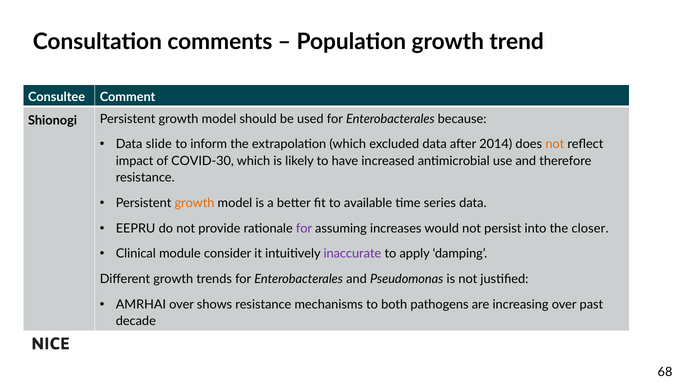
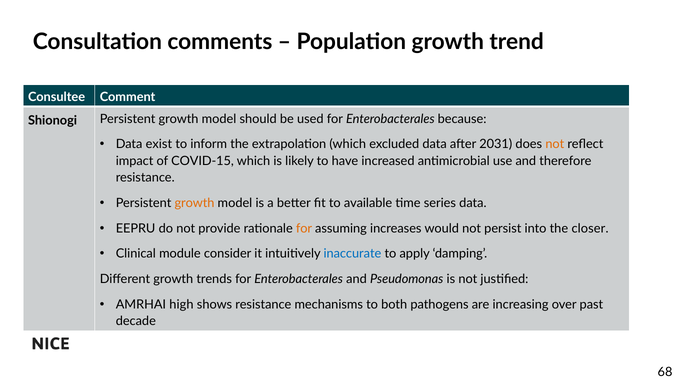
slide: slide -> exist
2014: 2014 -> 2031
COVID-30: COVID-30 -> COVID-15
for at (304, 229) colour: purple -> orange
inaccurate colour: purple -> blue
AMRHAI over: over -> high
